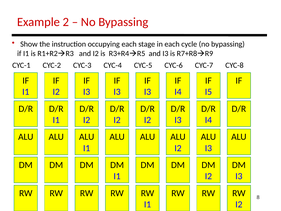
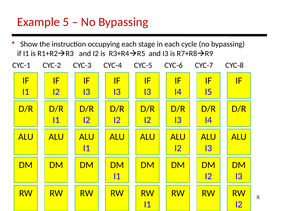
2: 2 -> 5
